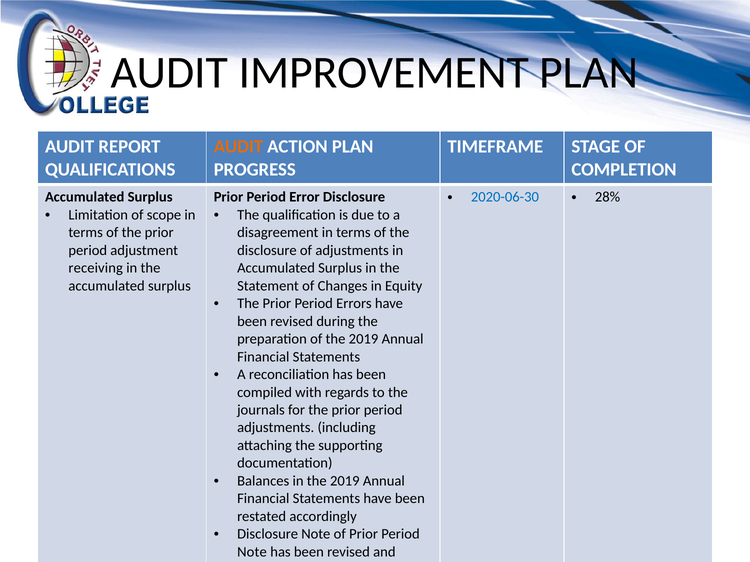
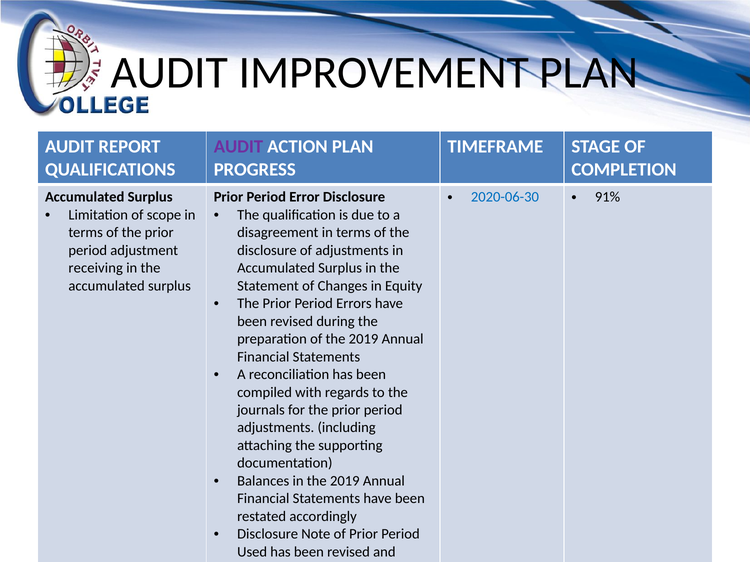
AUDIT at (238, 147) colour: orange -> purple
28%: 28% -> 91%
Note at (252, 552): Note -> Used
